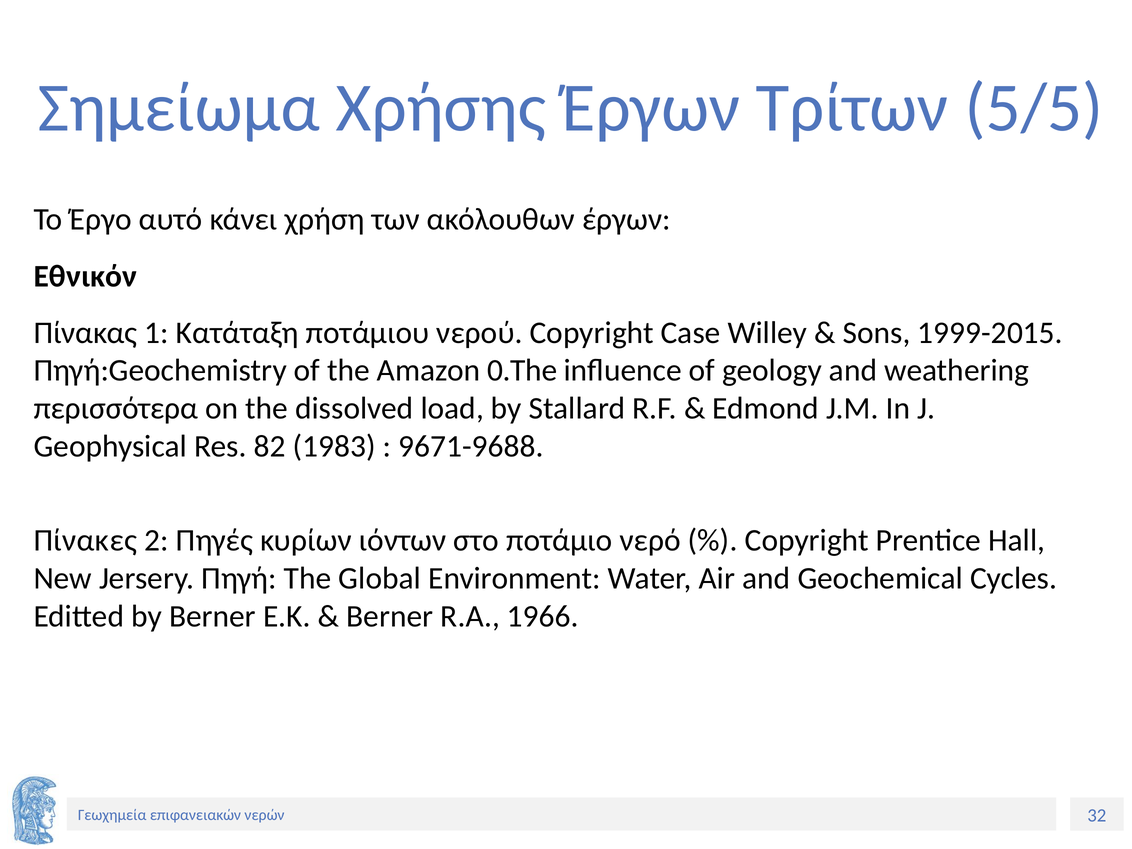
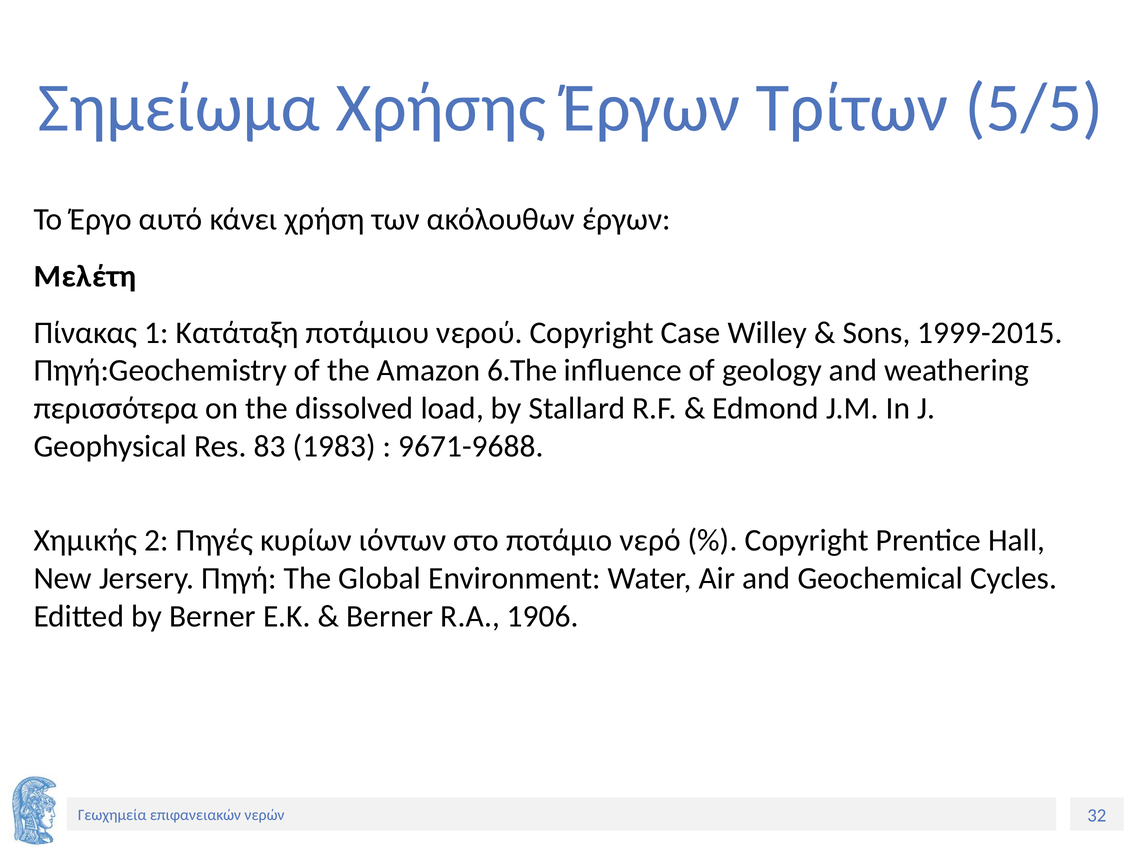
Εθνικόν: Εθνικόν -> Μελέτη
0.The: 0.The -> 6.The
82: 82 -> 83
Πίνακες: Πίνακες -> Χημικής
1966: 1966 -> 1906
